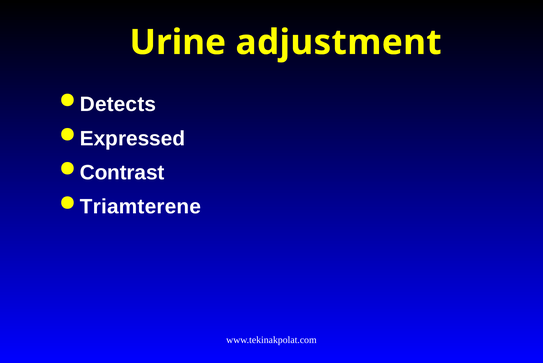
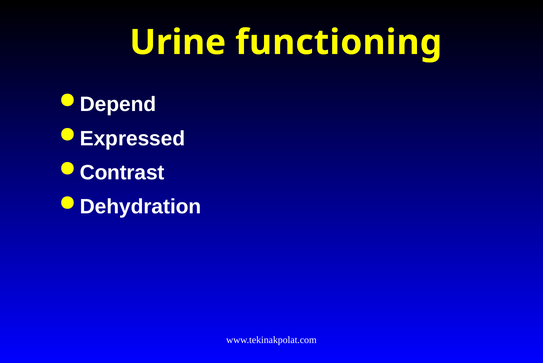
adjustment: adjustment -> functioning
Detects: Detects -> Depend
Triamterene: Triamterene -> Dehydration
